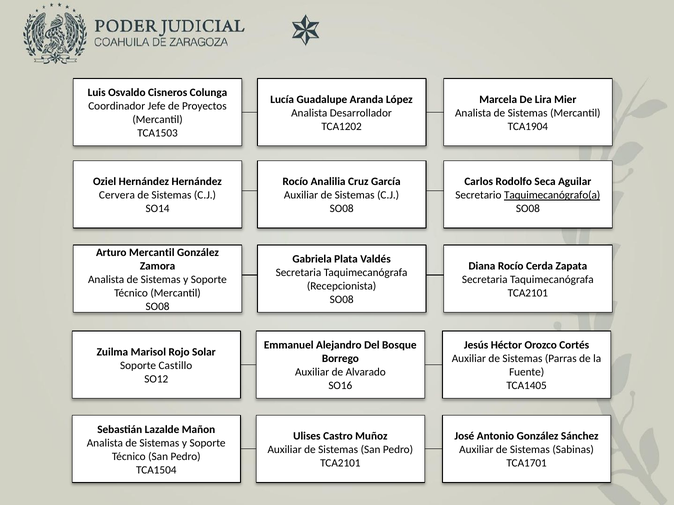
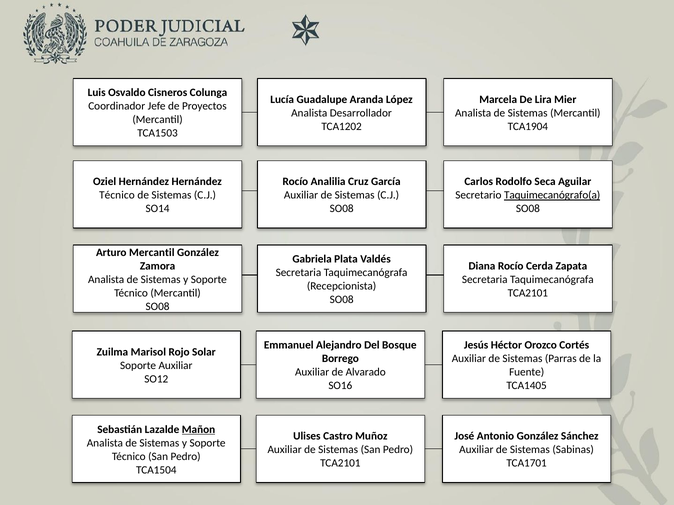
Cervera at (117, 195): Cervera -> Técnico
Soporte Castillo: Castillo -> Auxiliar
Mañon underline: none -> present
